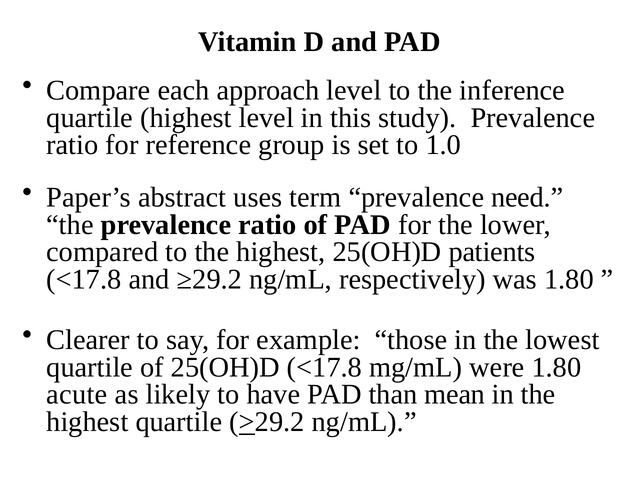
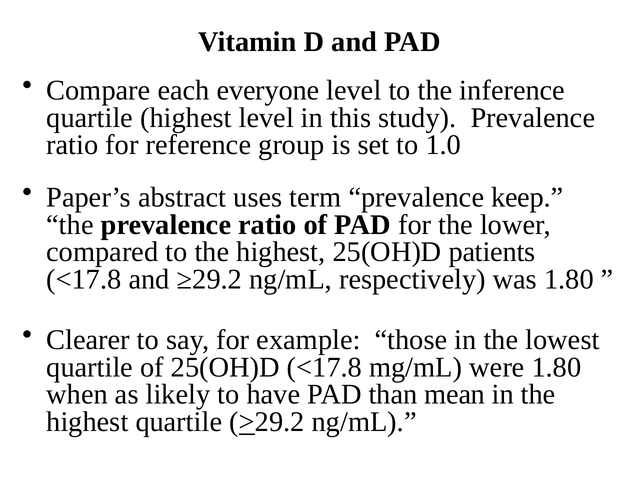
approach: approach -> everyone
need: need -> keep
acute: acute -> when
